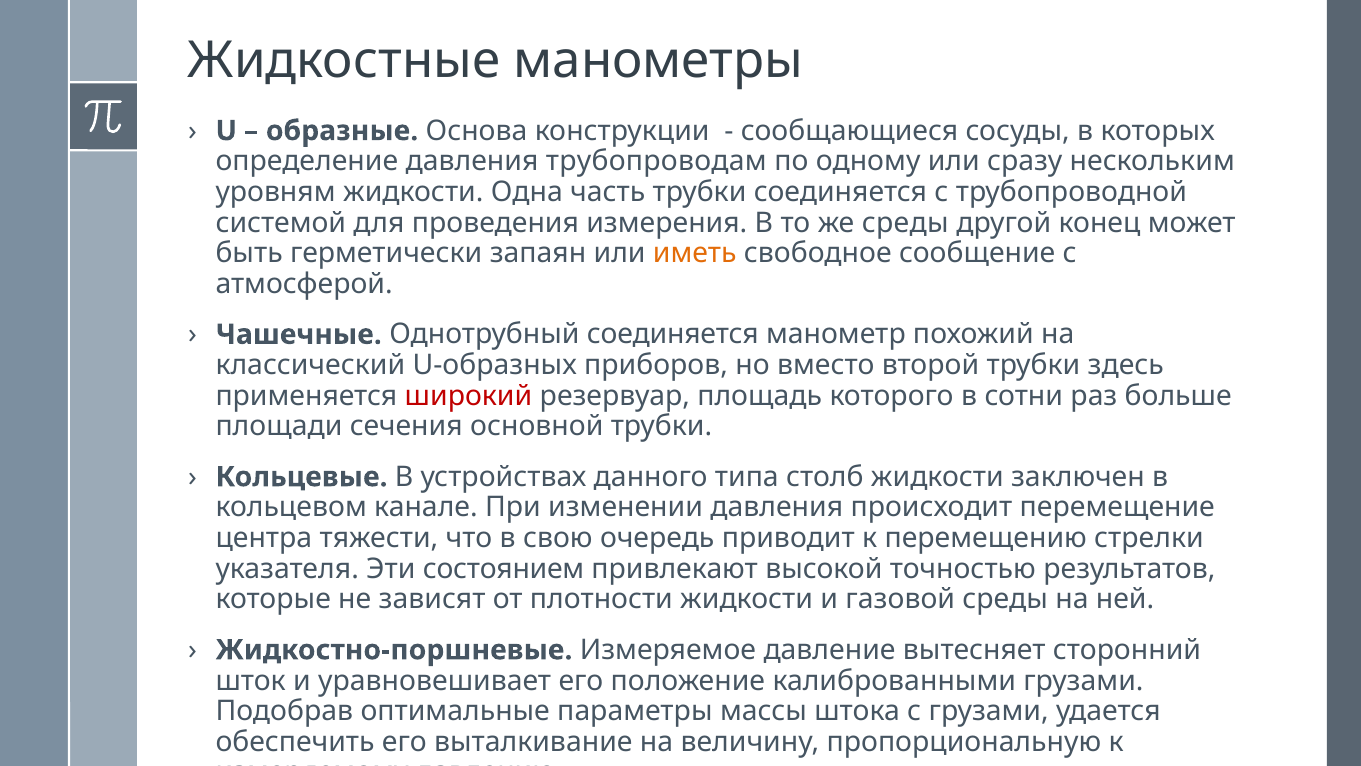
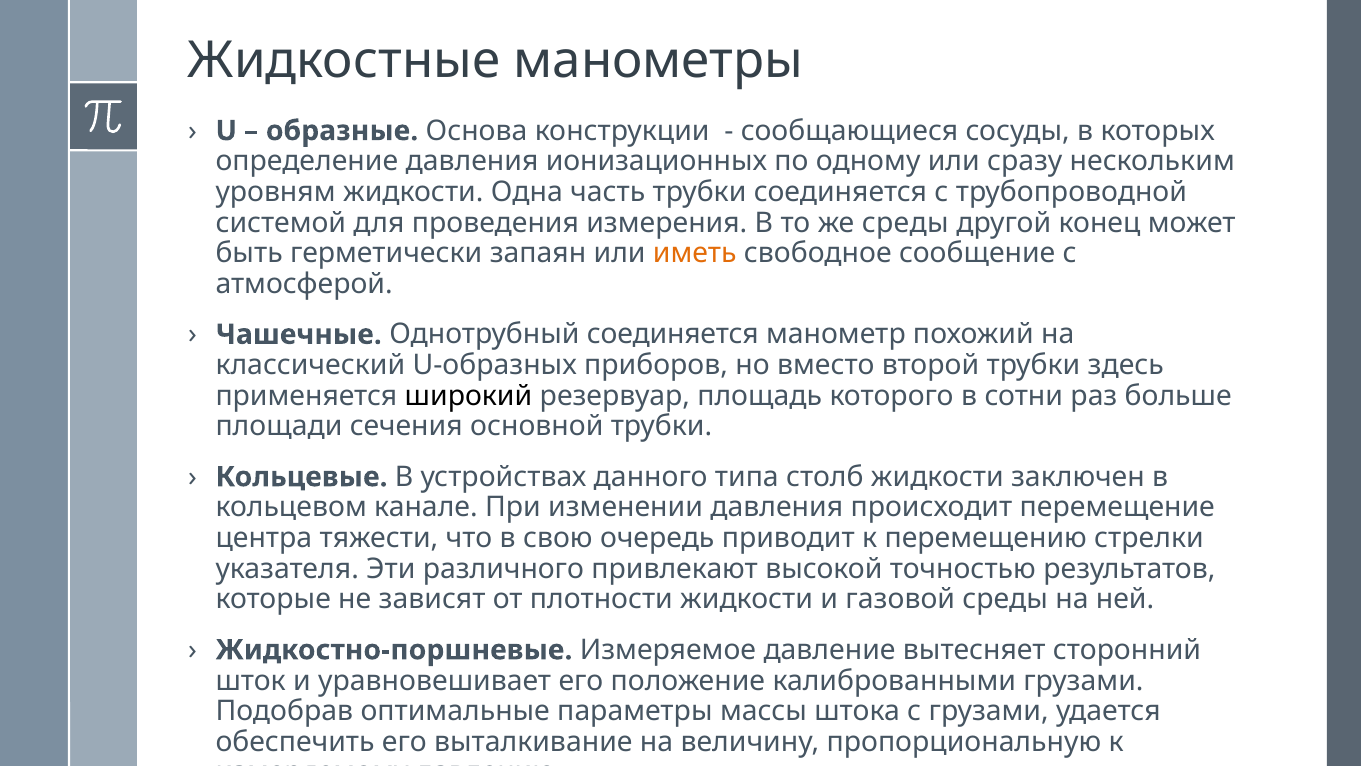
трубопроводам: трубопроводам -> ионизационных
широкий colour: red -> black
состоянием: состоянием -> различного
